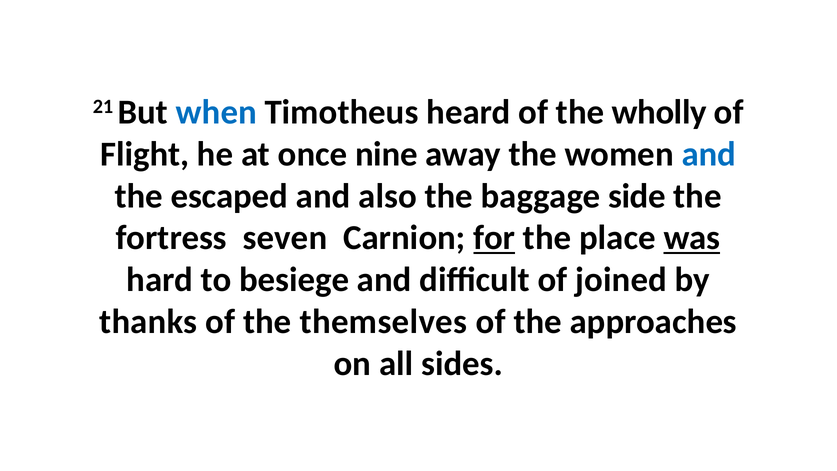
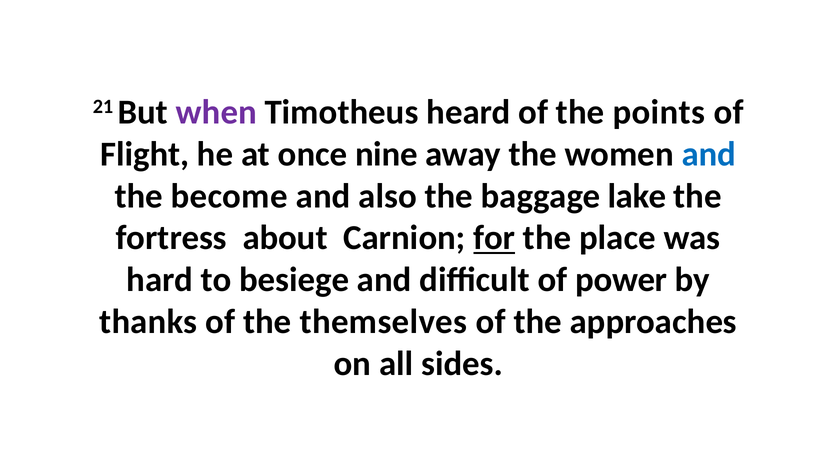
when colour: blue -> purple
wholly: wholly -> points
escaped: escaped -> become
side: side -> lake
seven: seven -> about
was underline: present -> none
joined: joined -> power
